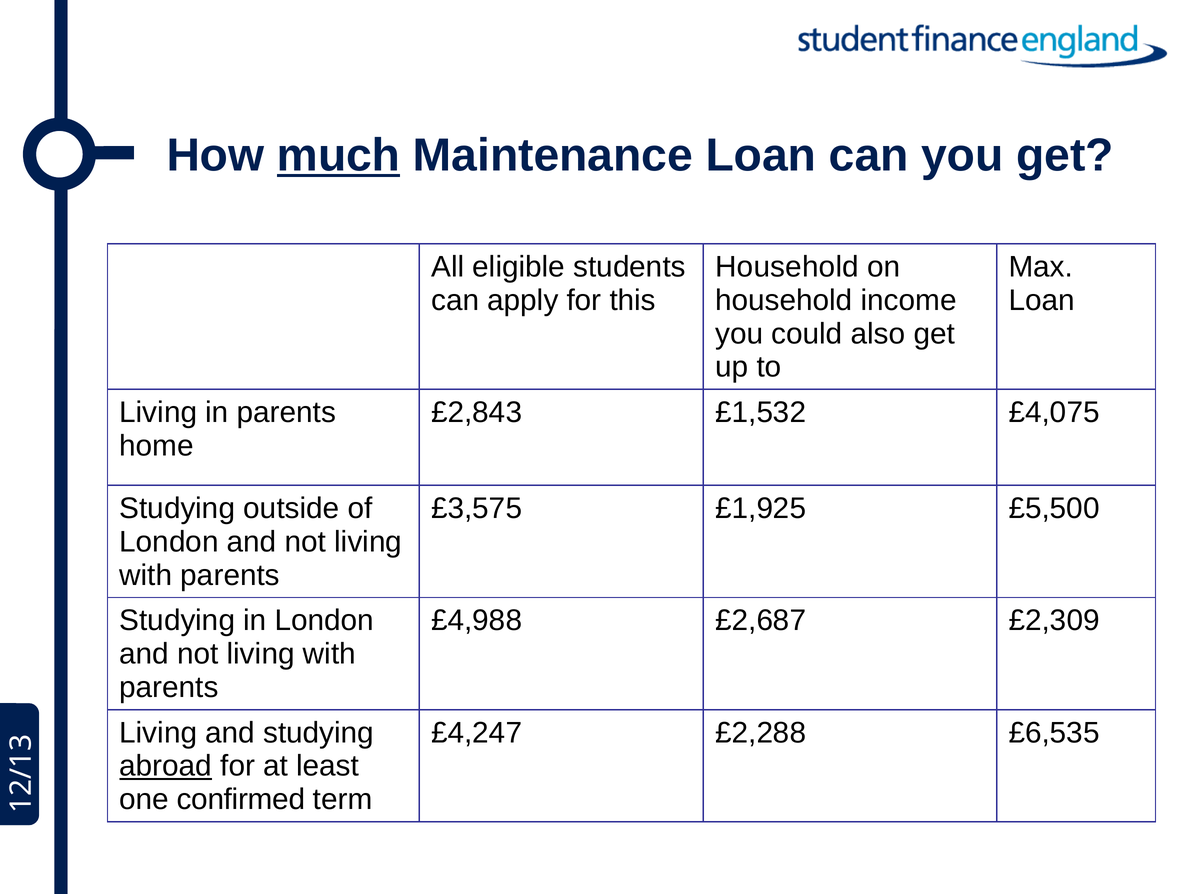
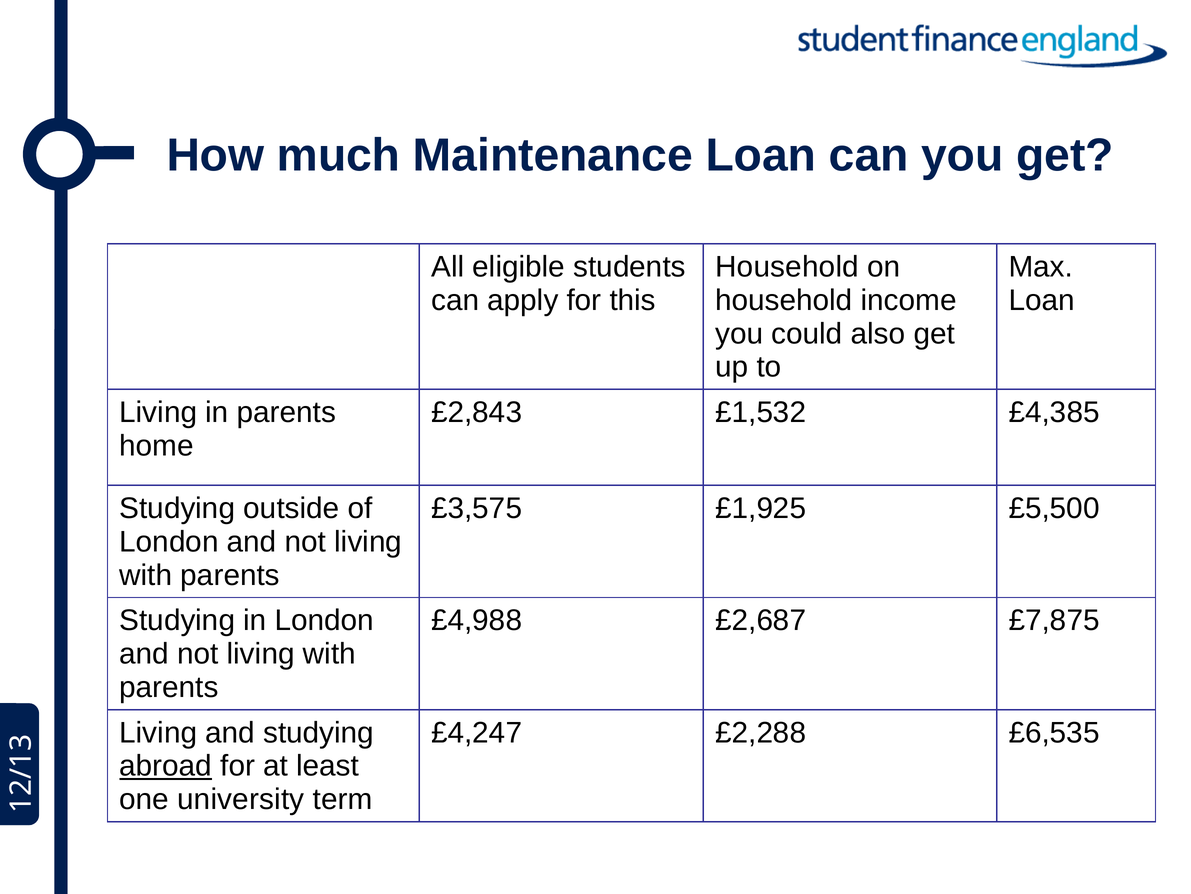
much underline: present -> none
£4,075: £4,075 -> £4,385
£2,309: £2,309 -> £7,875
confirmed: confirmed -> university
